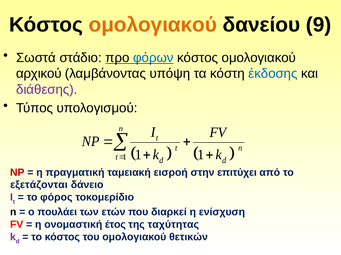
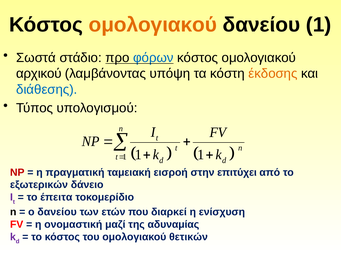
δανείου 9: 9 -> 1
έκδοσης colour: blue -> orange
διάθεσης colour: purple -> blue
εξετάζονται: εξετάζονται -> εξωτερικών
φόρος: φόρος -> έπειτα
ο πουλάει: πουλάει -> δανείου
έτος: έτος -> μαζί
ταχύτητας: ταχύτητας -> αδυναμίας
